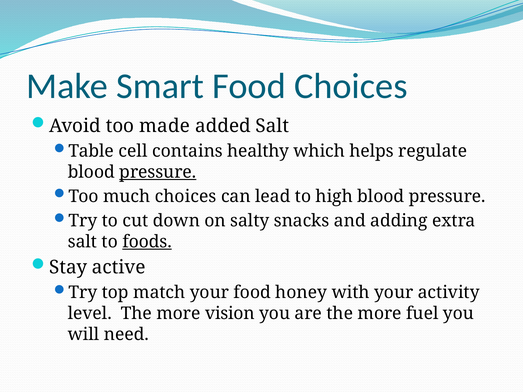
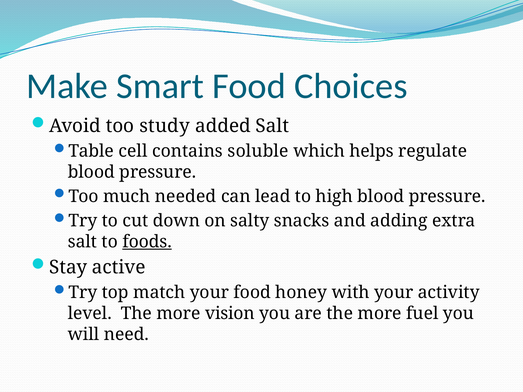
made: made -> study
healthy: healthy -> soluble
pressure at (158, 172) underline: present -> none
much choices: choices -> needed
